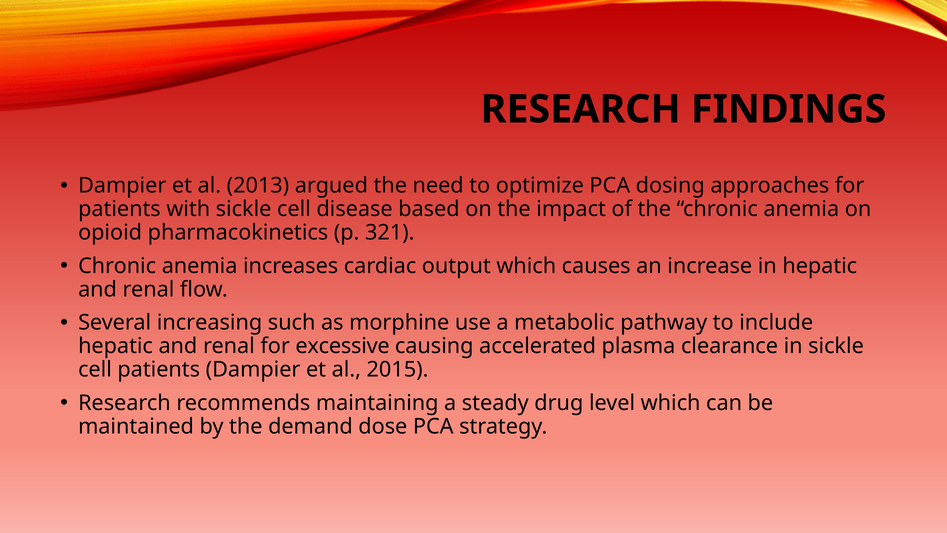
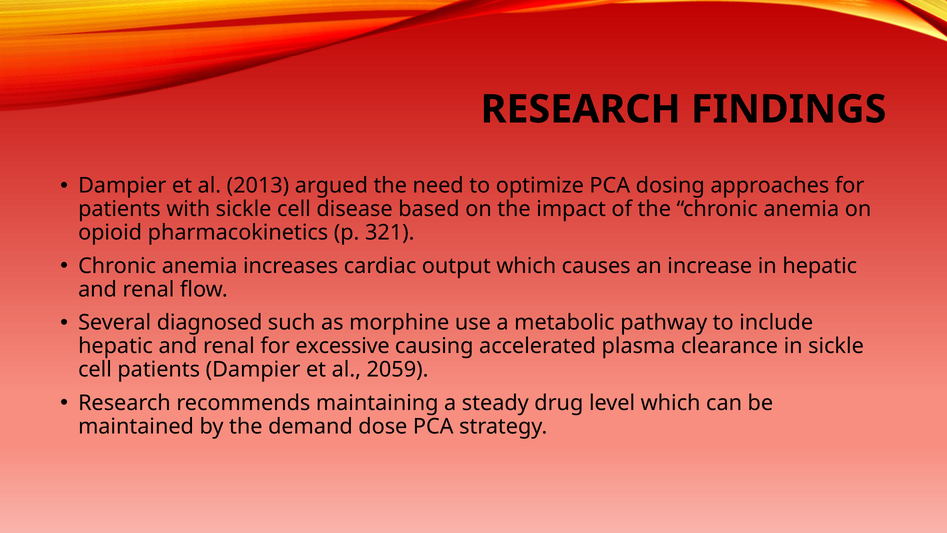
increasing: increasing -> diagnosed
2015: 2015 -> 2059
